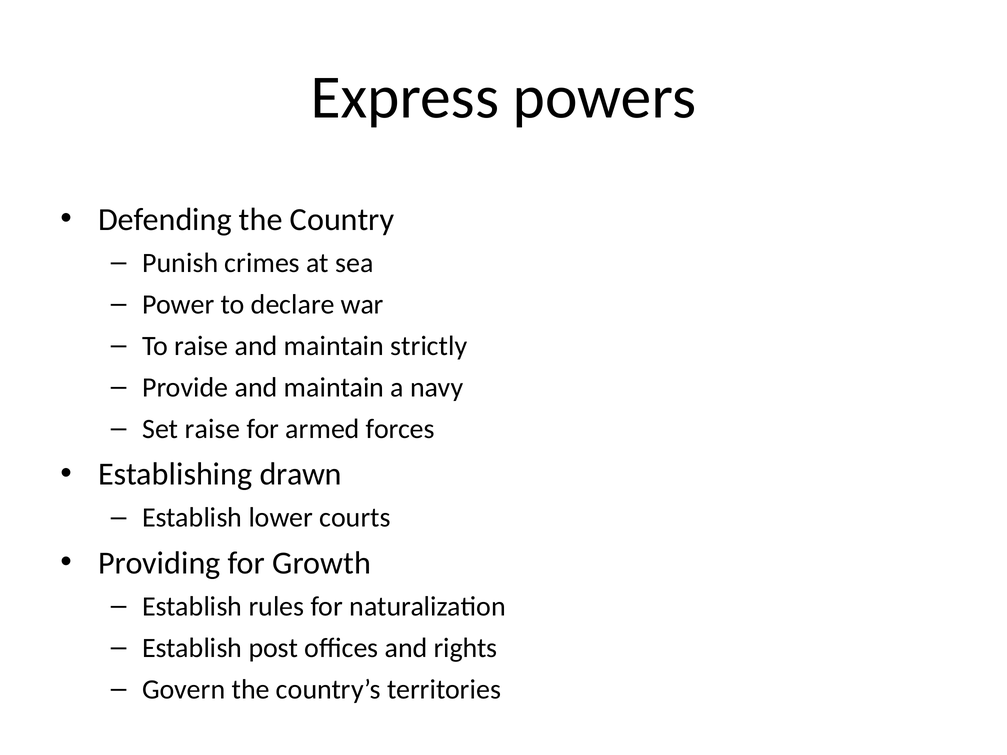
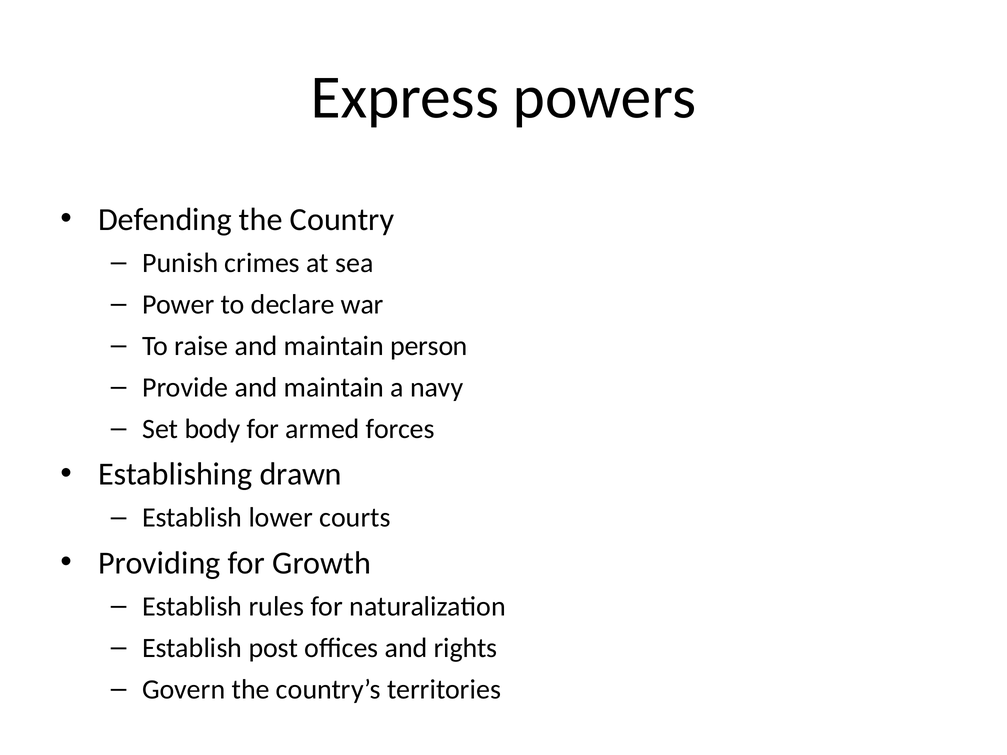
strictly: strictly -> person
Set raise: raise -> body
